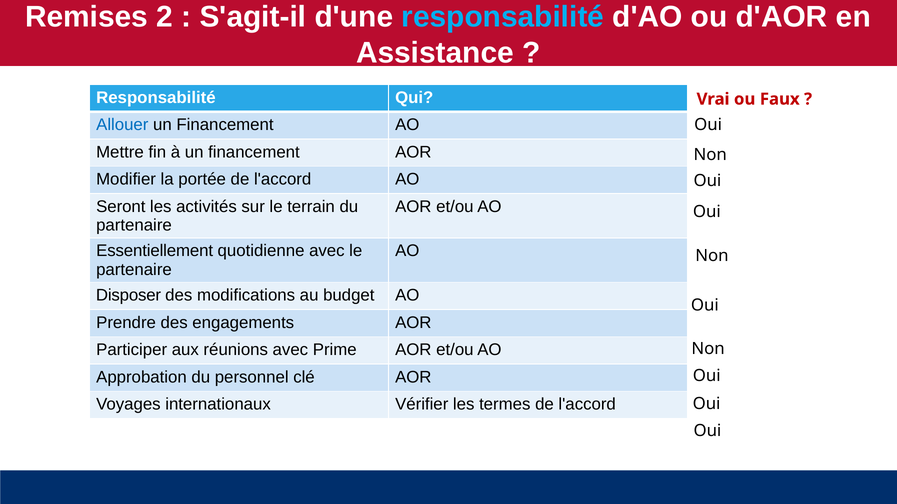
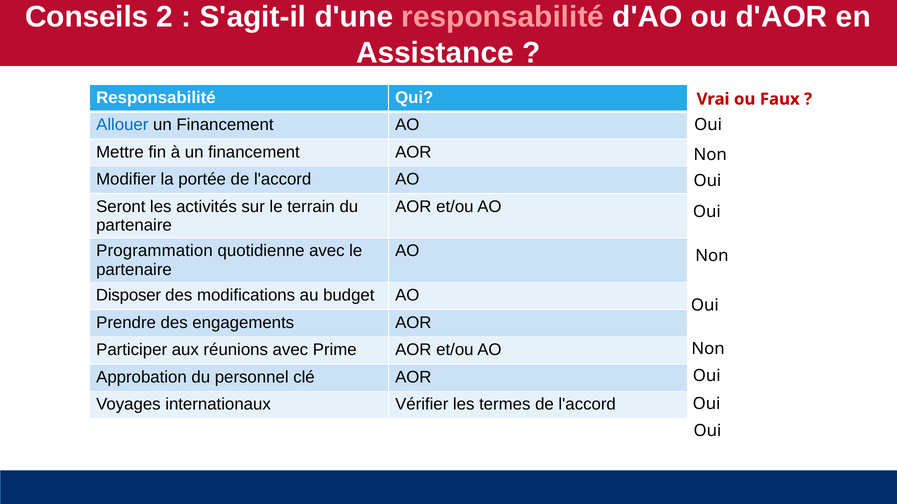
Remises: Remises -> Conseils
responsabilité at (503, 17) colour: light blue -> pink
Essentiellement: Essentiellement -> Programmation
